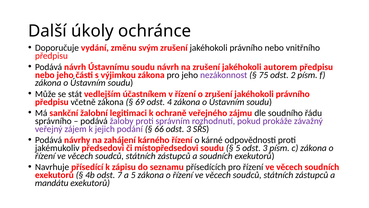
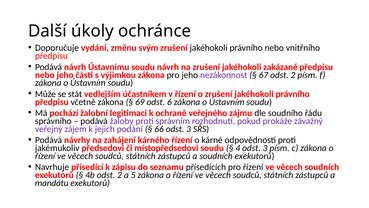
autorem: autorem -> zakázané
75: 75 -> 67
4: 4 -> 6
sankční: sankční -> pochází
5 at (238, 148): 5 -> 4
4b odst 7: 7 -> 2
